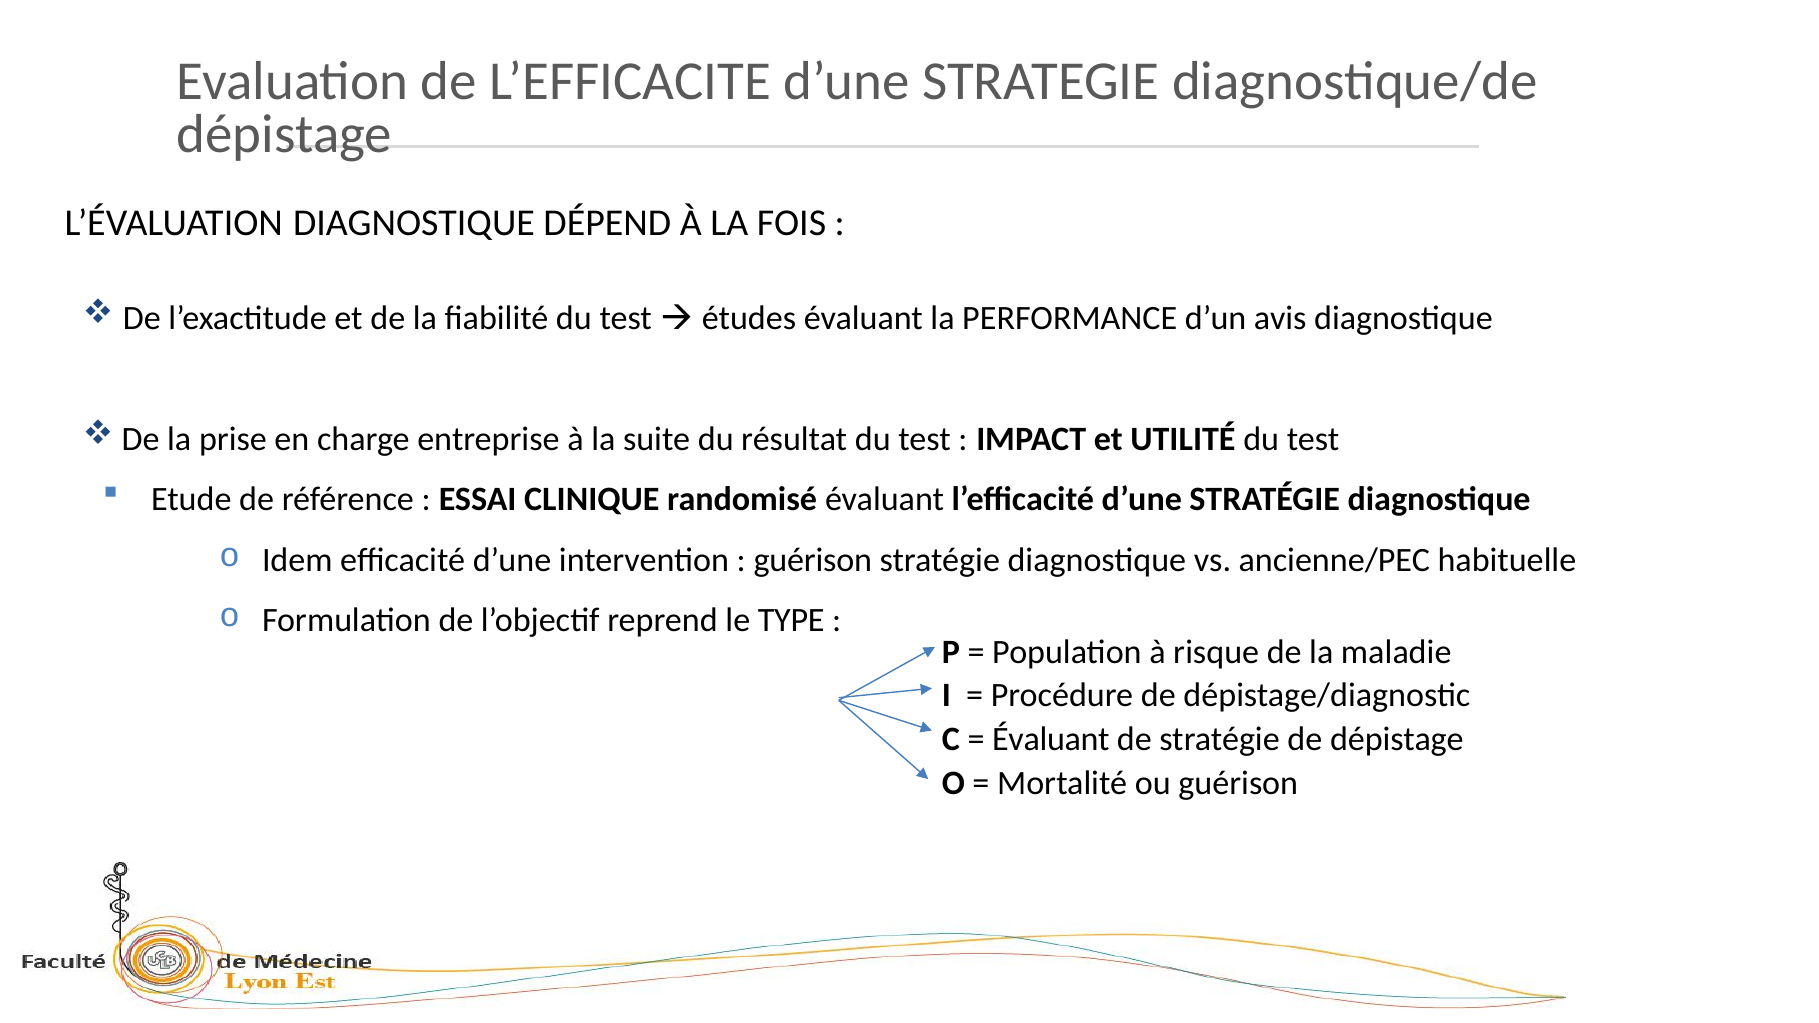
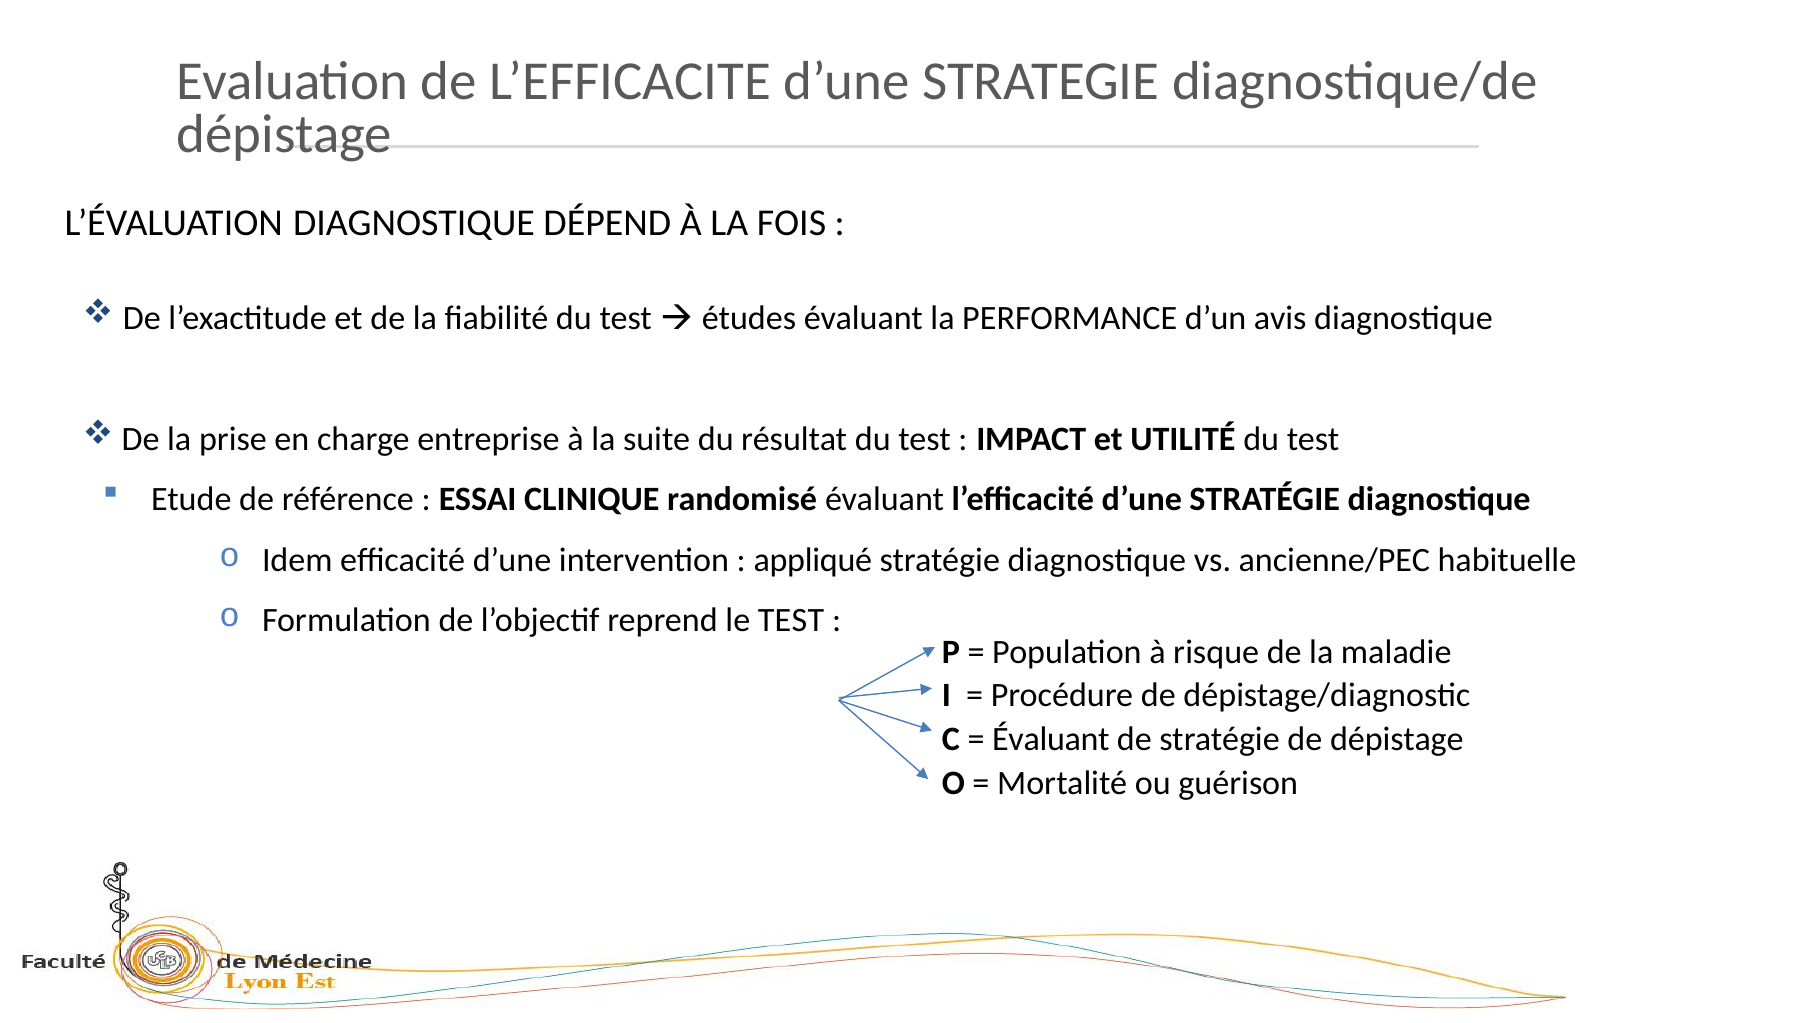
guérison at (813, 560): guérison -> appliqué
le TYPE: TYPE -> TEST
